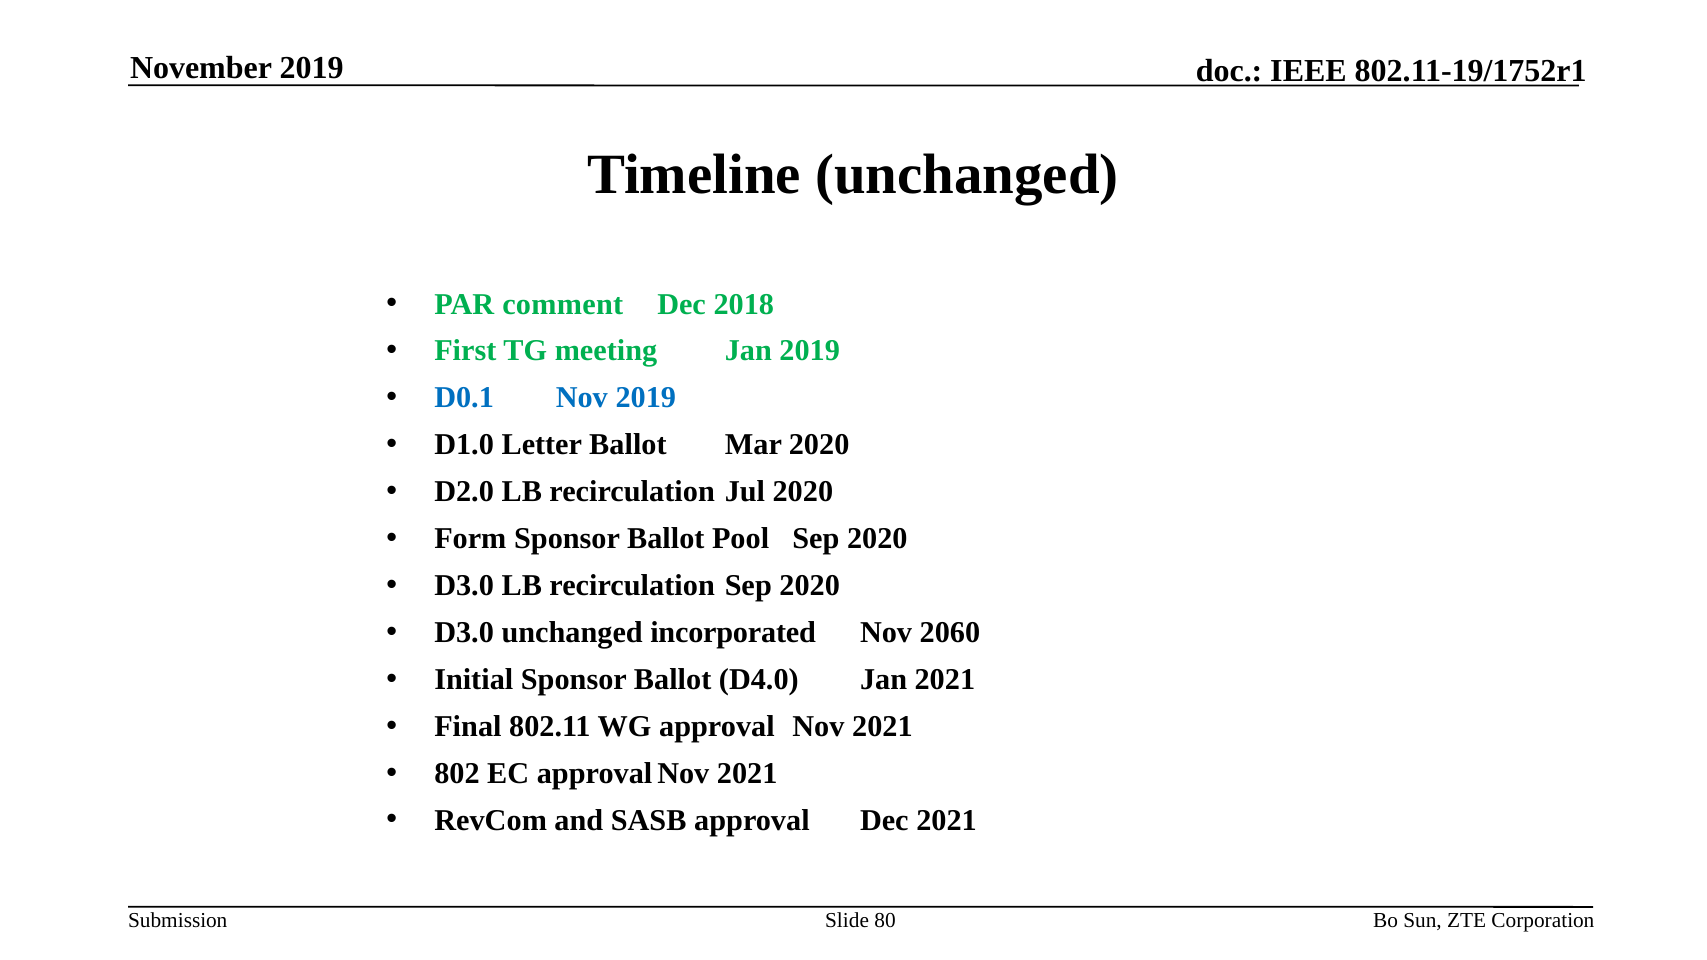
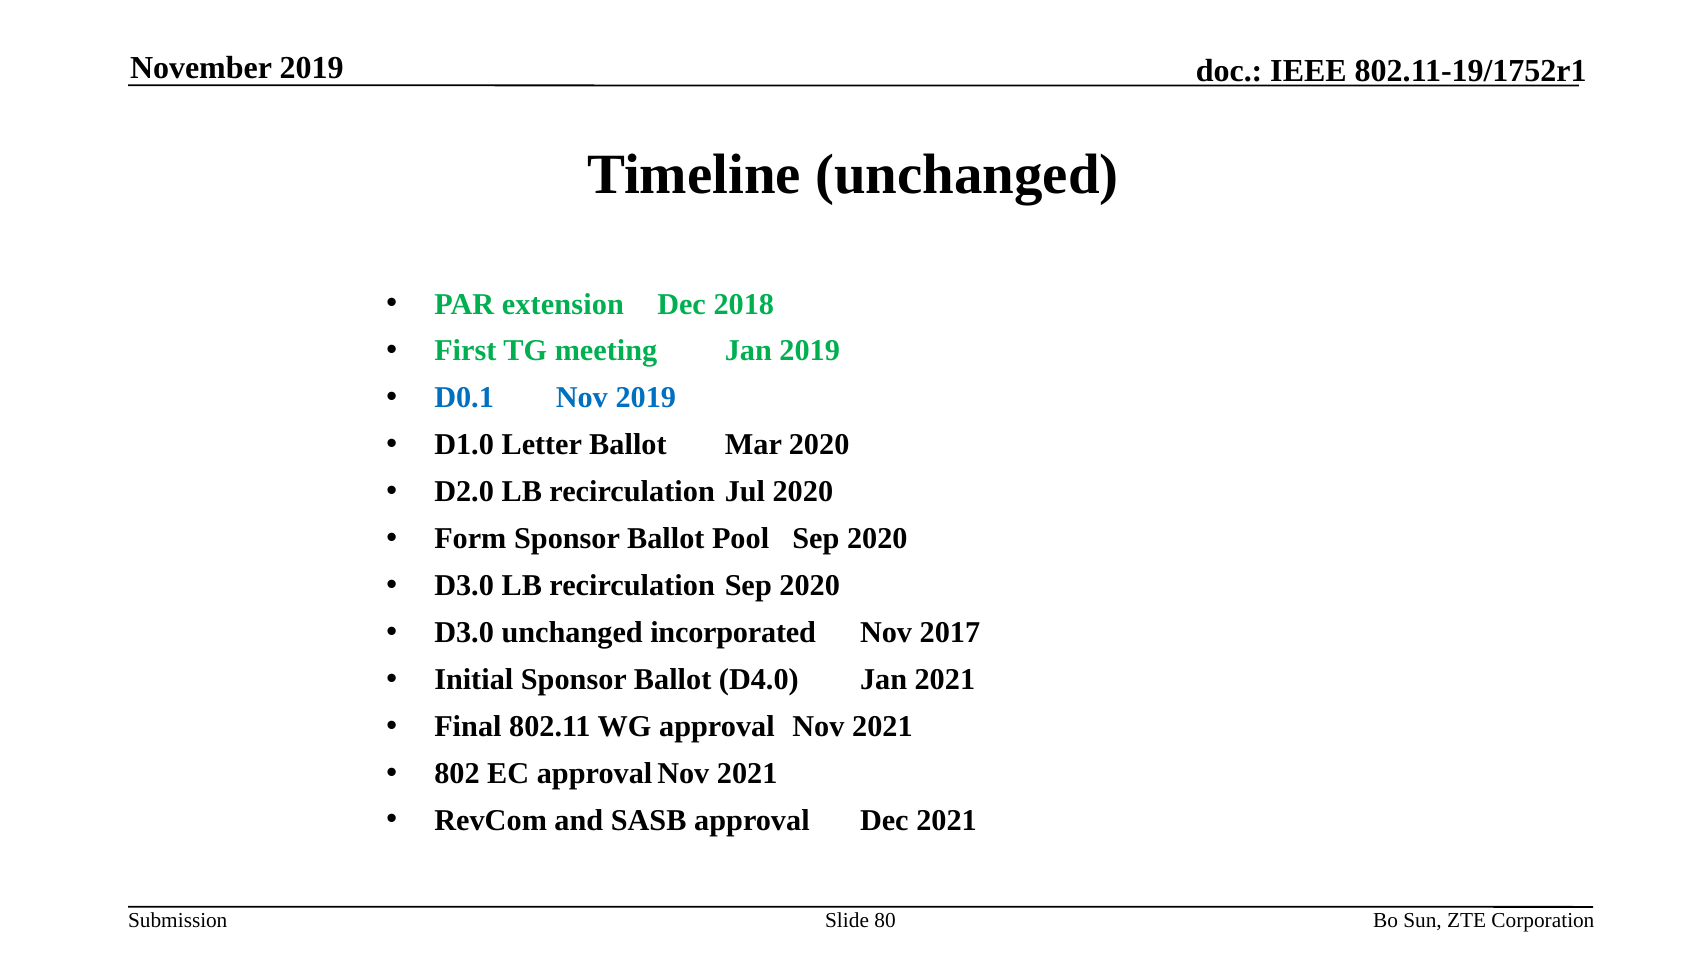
comment: comment -> extension
2060: 2060 -> 2017
